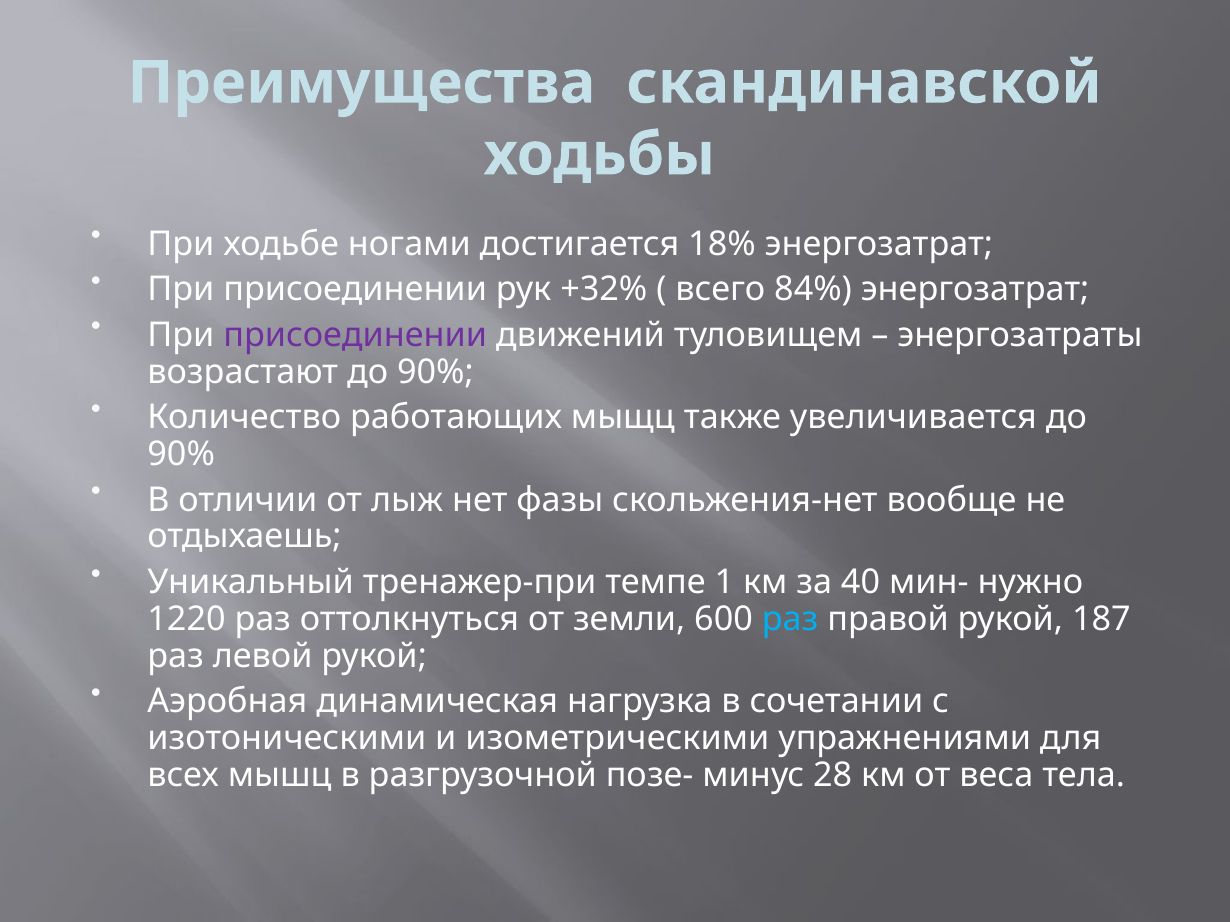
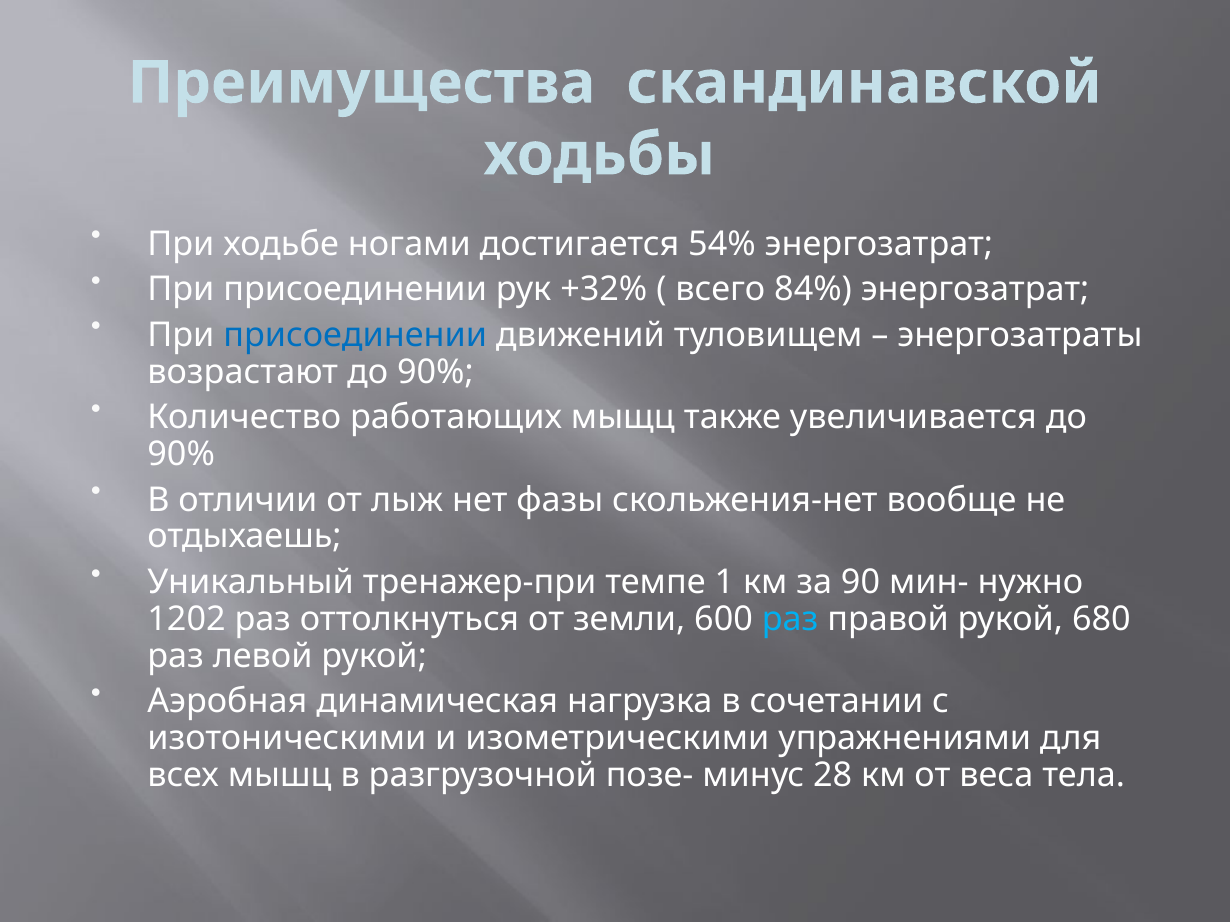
18%: 18% -> 54%
присоединении at (355, 335) colour: purple -> blue
40: 40 -> 90
1220: 1220 -> 1202
187: 187 -> 680
